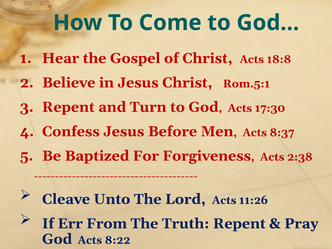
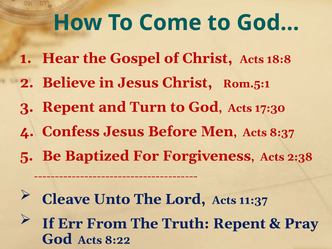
11:26: 11:26 -> 11:37
